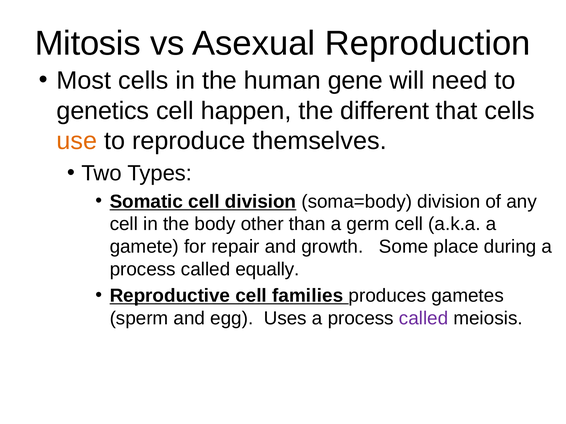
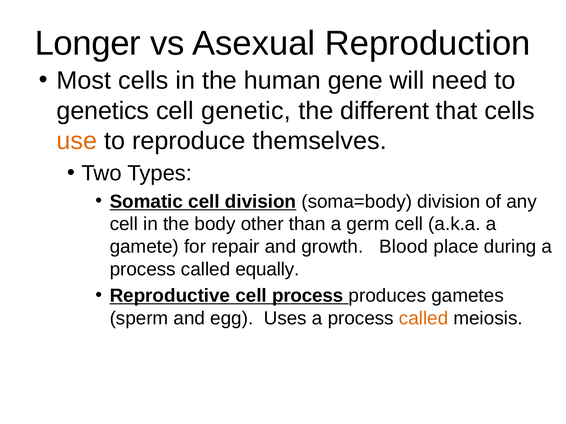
Mitosis: Mitosis -> Longer
happen: happen -> genetic
Some: Some -> Blood
cell families: families -> process
called at (424, 319) colour: purple -> orange
